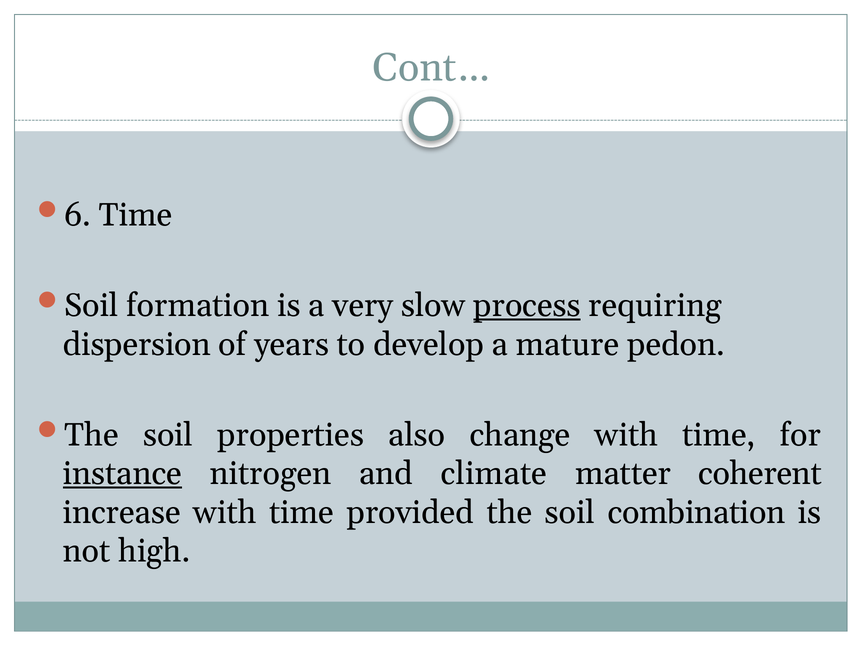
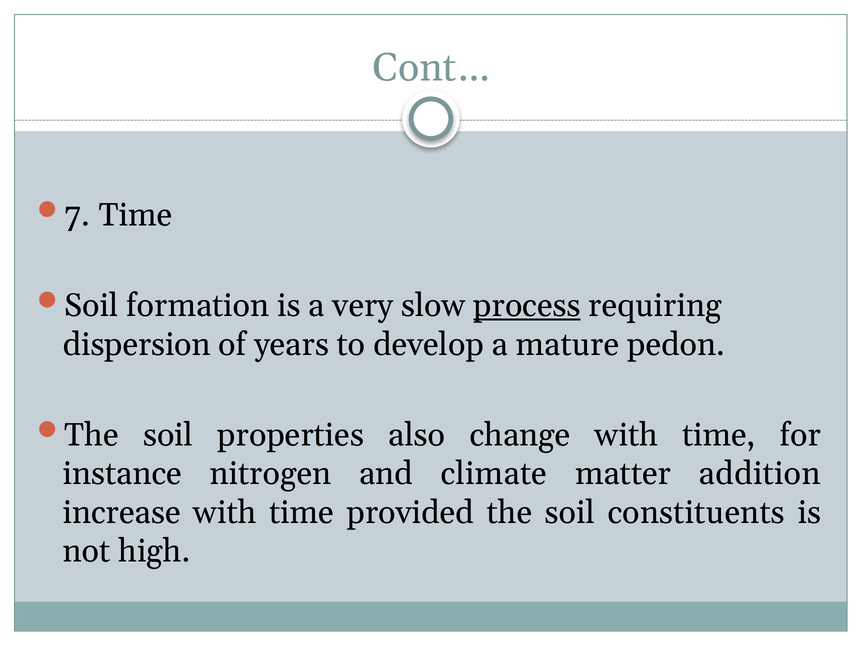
6: 6 -> 7
instance underline: present -> none
coherent: coherent -> addition
combination: combination -> constituents
